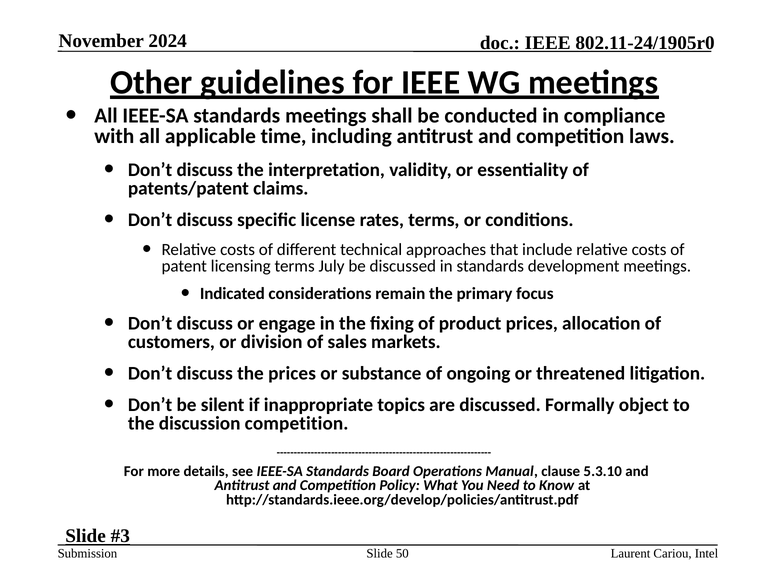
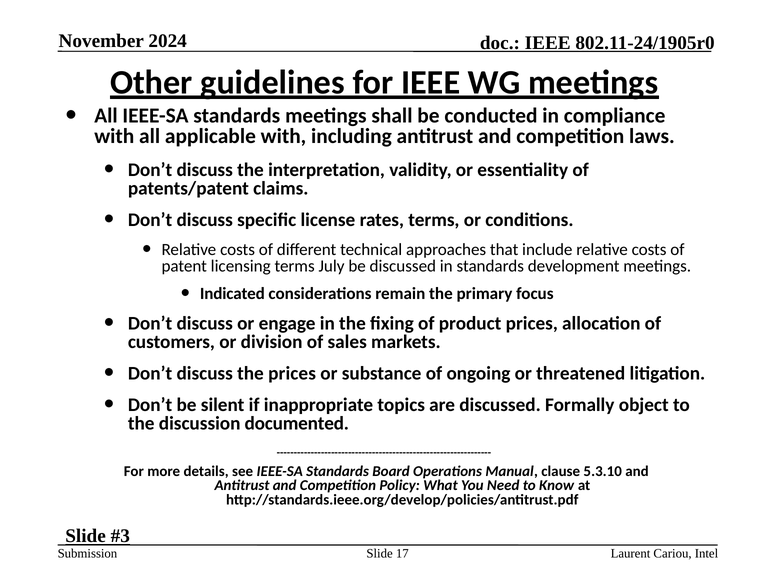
applicable time: time -> with
discussion competition: competition -> documented
50: 50 -> 17
